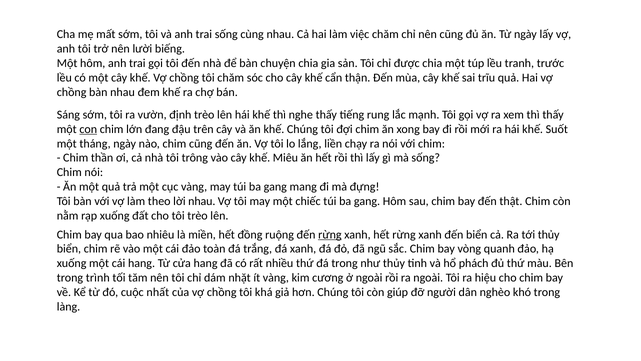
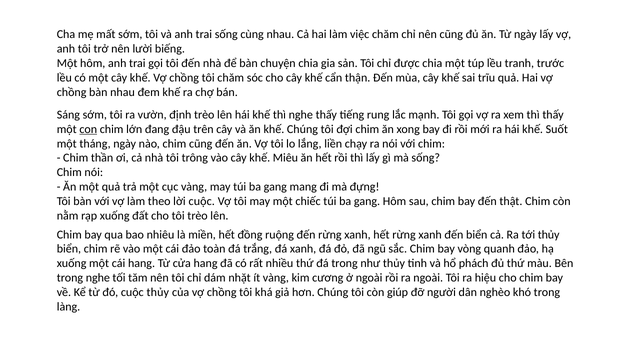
lời nhau: nhau -> cuộc
rừng at (330, 234) underline: present -> none
trong trình: trình -> nghe
cuộc nhất: nhất -> thủy
